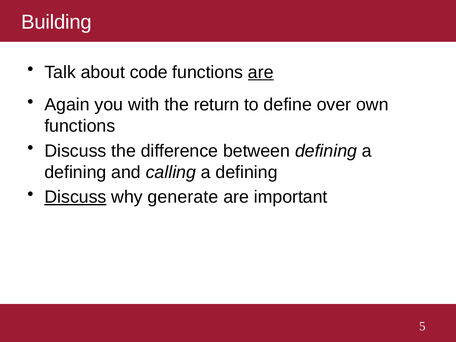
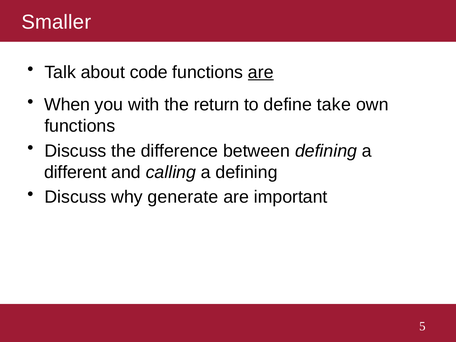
Building: Building -> Smaller
Again: Again -> When
over: over -> take
defining at (75, 172): defining -> different
Discuss at (75, 197) underline: present -> none
